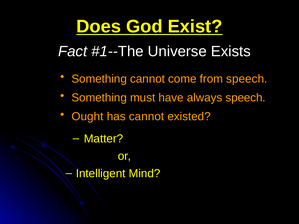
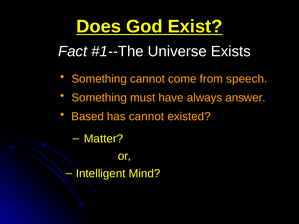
always speech: speech -> answer
Ought: Ought -> Based
